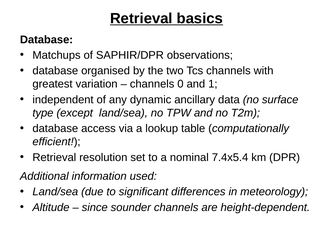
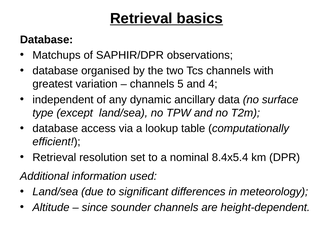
0: 0 -> 5
1: 1 -> 4
7.4x5.4: 7.4x5.4 -> 8.4x5.4
